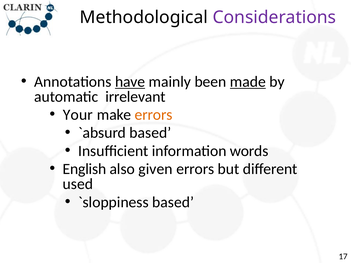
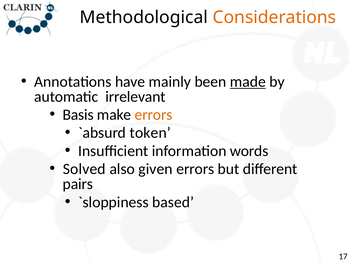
Considerations colour: purple -> orange
have underline: present -> none
Your: Your -> Basis
based at (150, 133): based -> token
English: English -> Solved
used: used -> pairs
